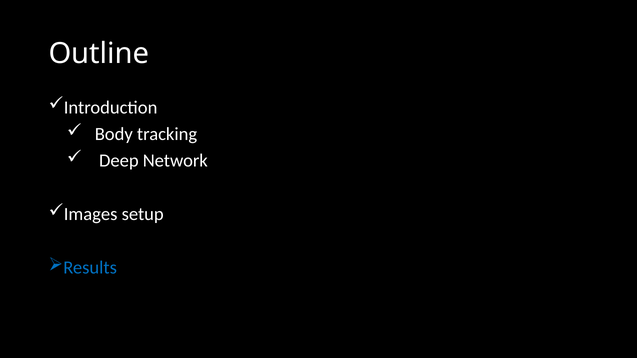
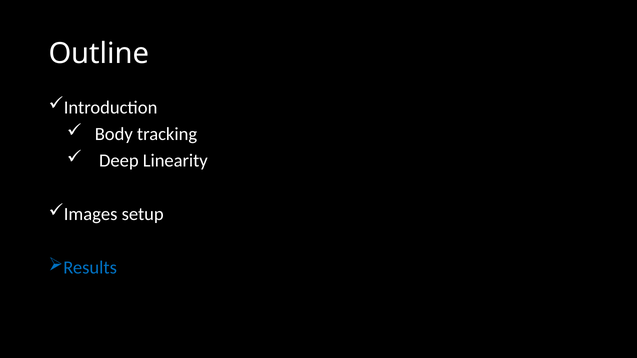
Network: Network -> Linearity
